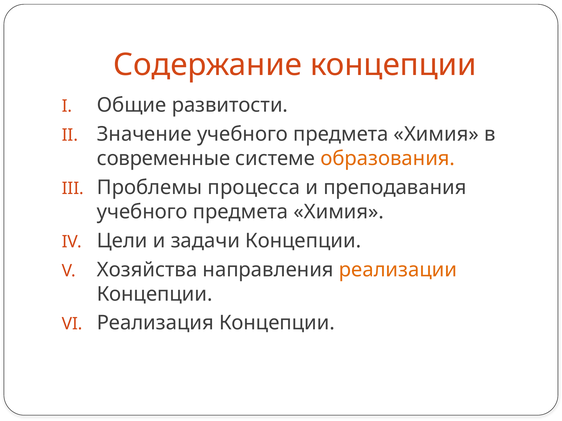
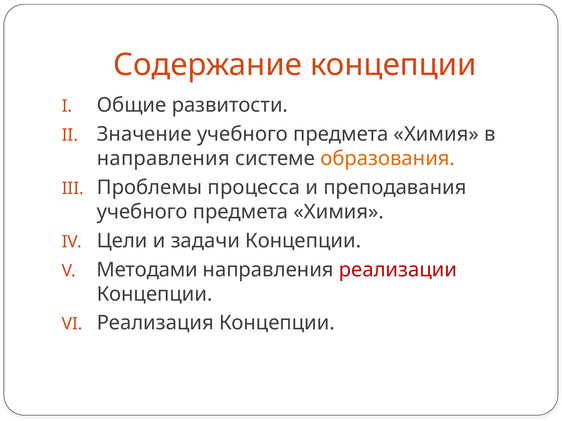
современные at (164, 159): современные -> направления
Хозяйства: Хозяйства -> Методами
реализации colour: orange -> red
